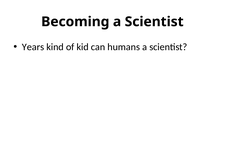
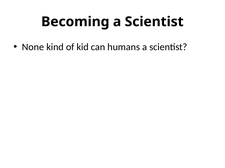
Years: Years -> None
